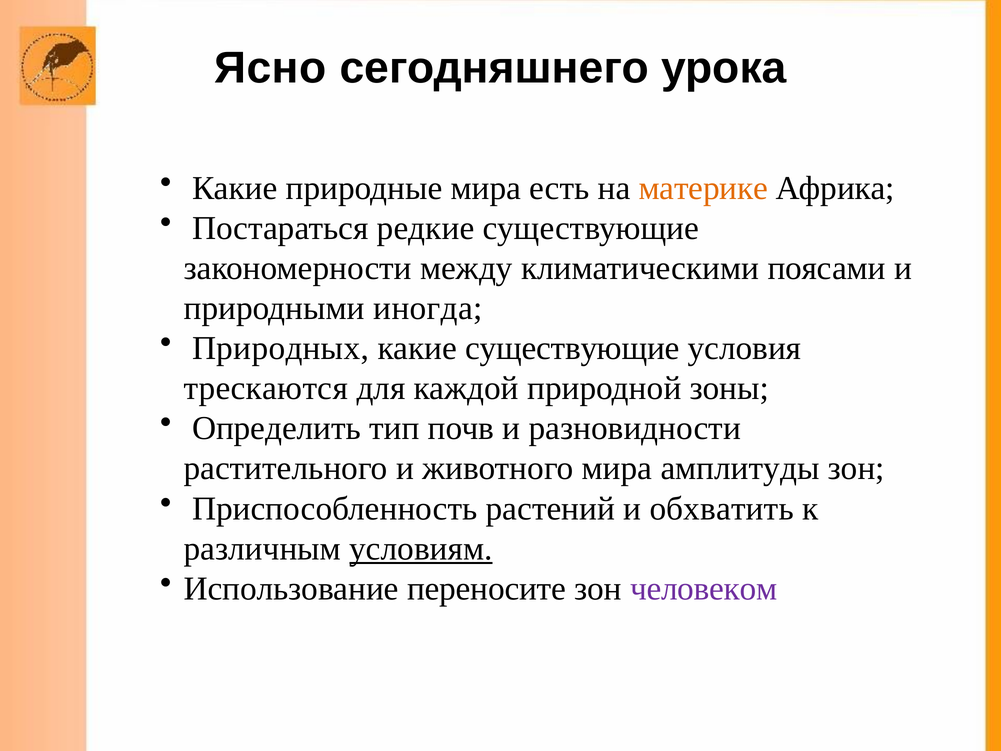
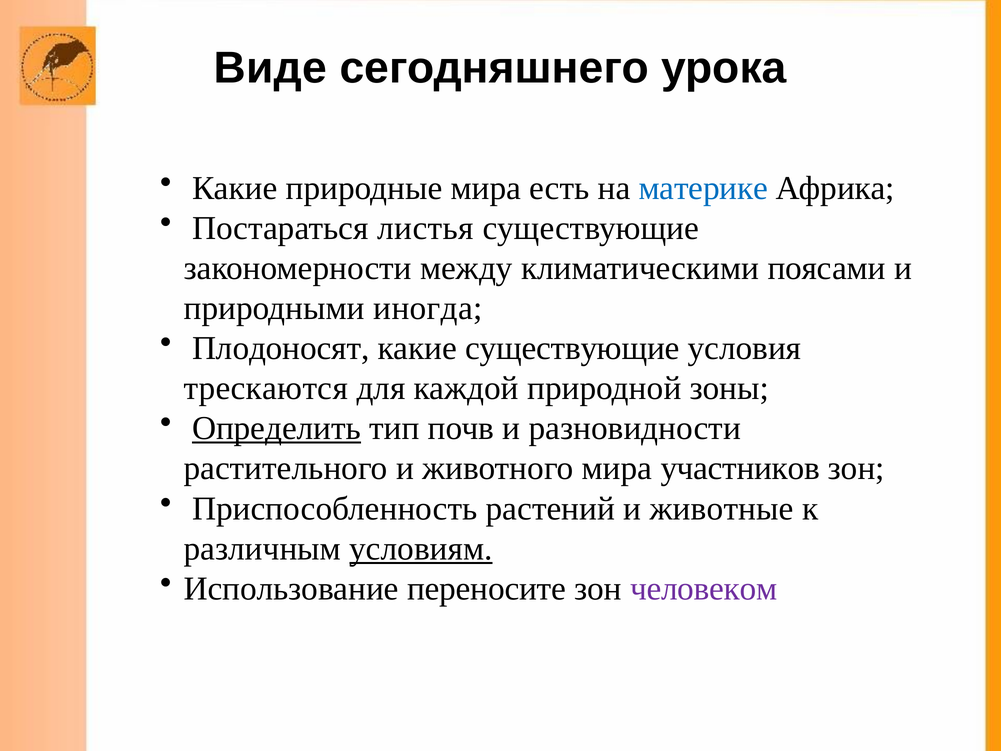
Ясно: Ясно -> Виде
материке colour: orange -> blue
редкие: редкие -> листья
Природных: Природных -> Плодоносят
Определить underline: none -> present
амплитуды: амплитуды -> участников
обхватить: обхватить -> животные
